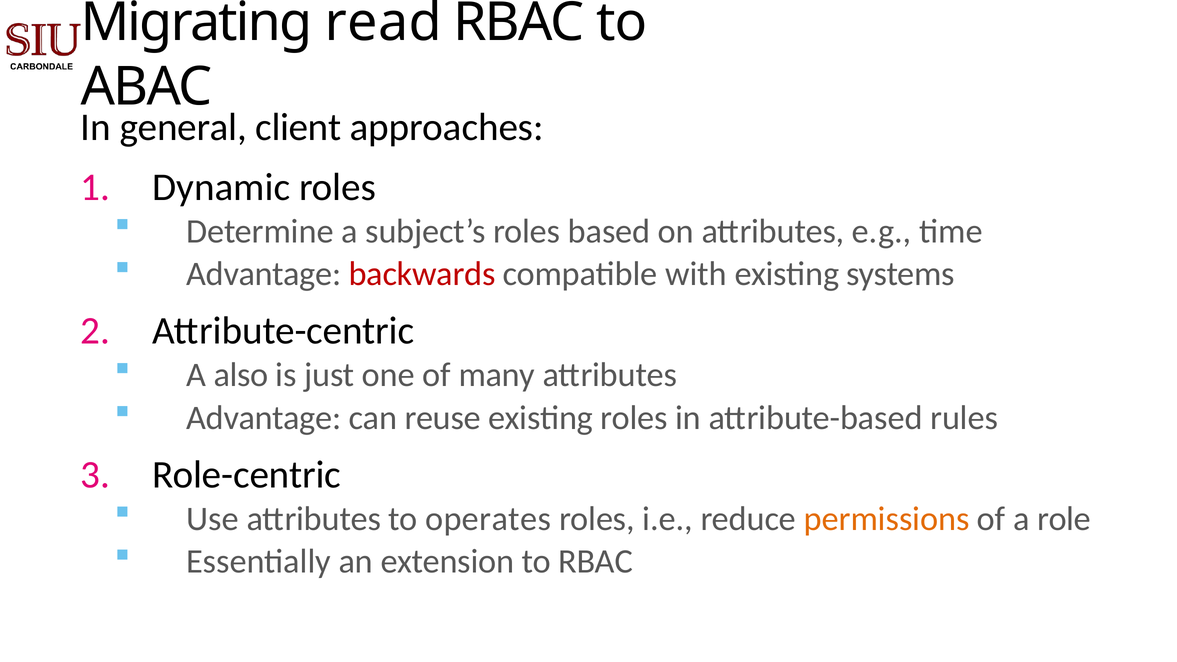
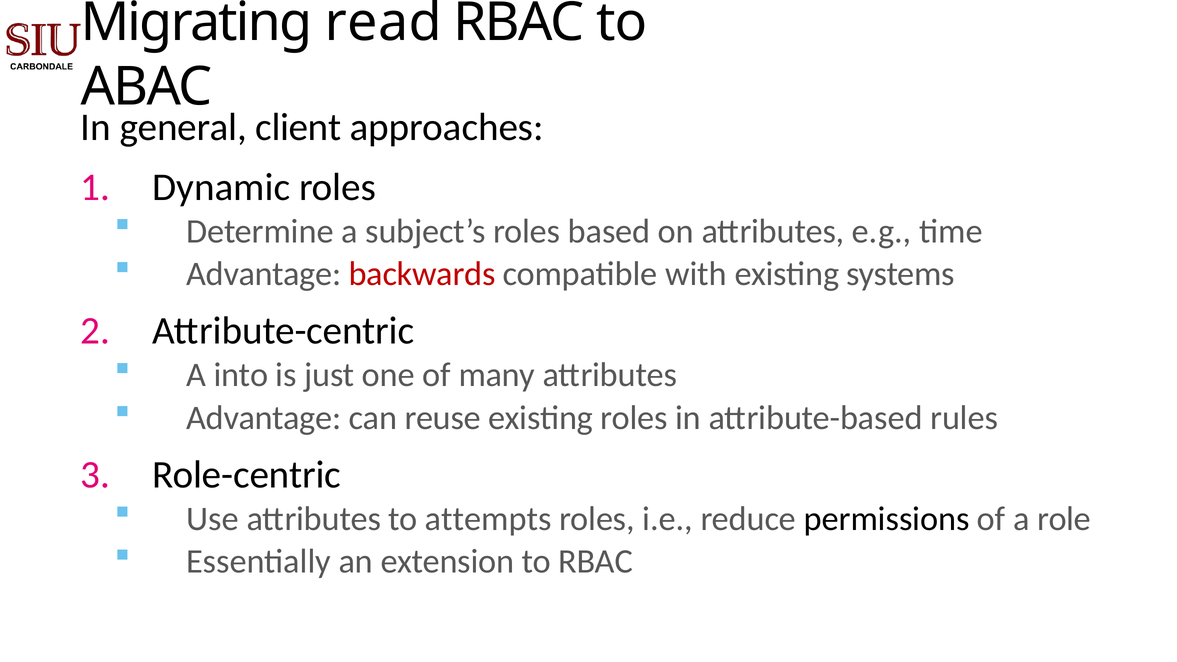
also: also -> into
operates: operates -> attempts
permissions colour: orange -> black
